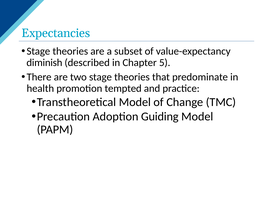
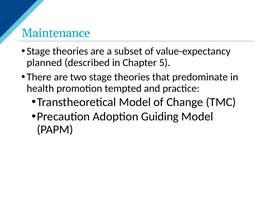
Expectancies: Expectancies -> Maintenance
diminish: diminish -> planned
